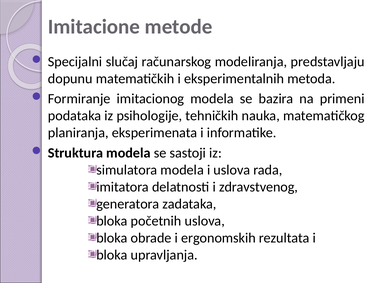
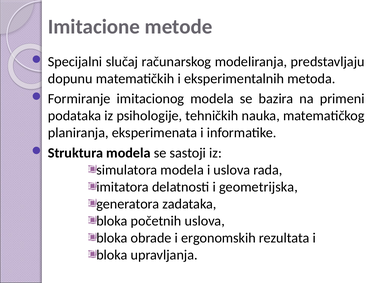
zdravstvenog: zdravstvenog -> geometrijska
